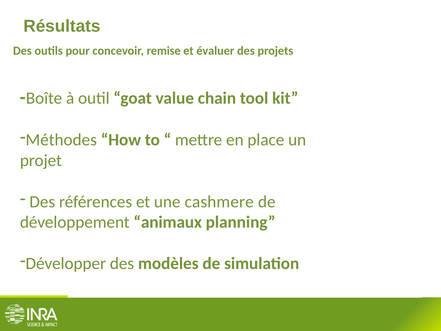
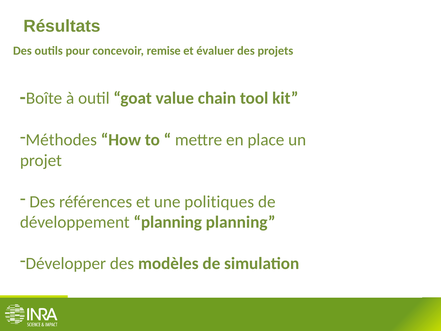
cashmere: cashmere -> politiques
développement animaux: animaux -> planning
